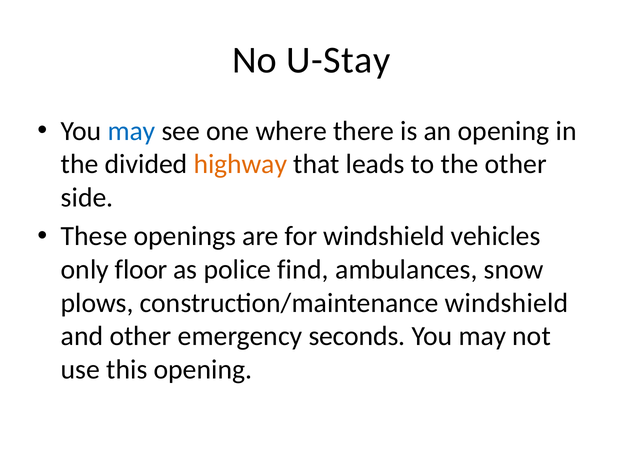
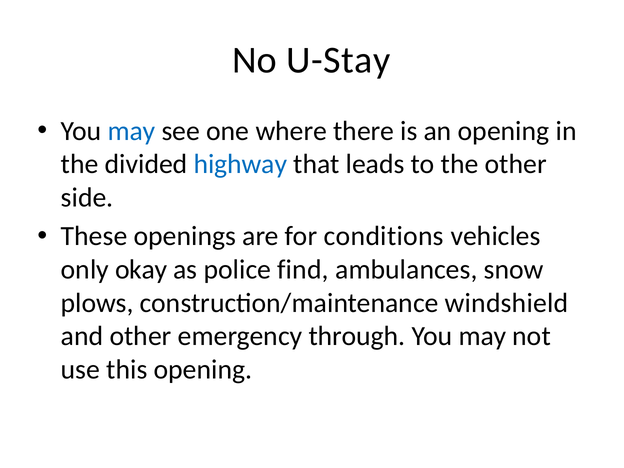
highway colour: orange -> blue
for windshield: windshield -> conditions
floor: floor -> okay
seconds: seconds -> through
